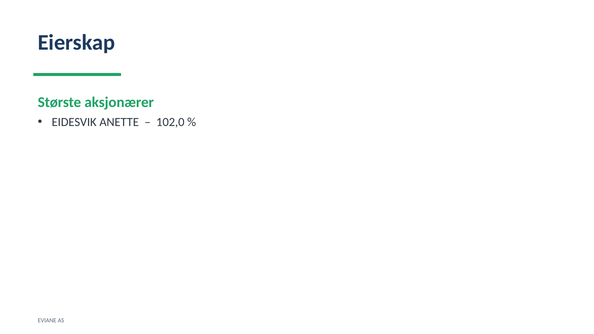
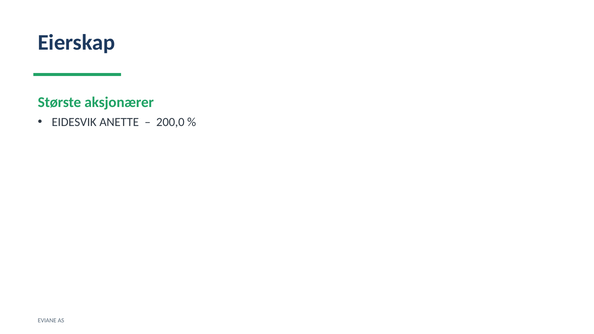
102,0: 102,0 -> 200,0
